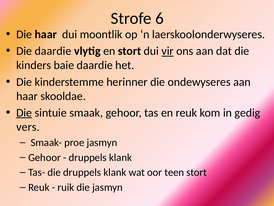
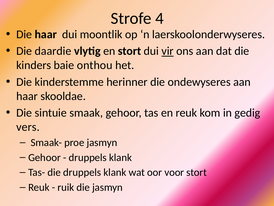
6: 6 -> 4
baie daardie: daardie -> onthou
Die at (24, 112) underline: present -> none
teen: teen -> voor
